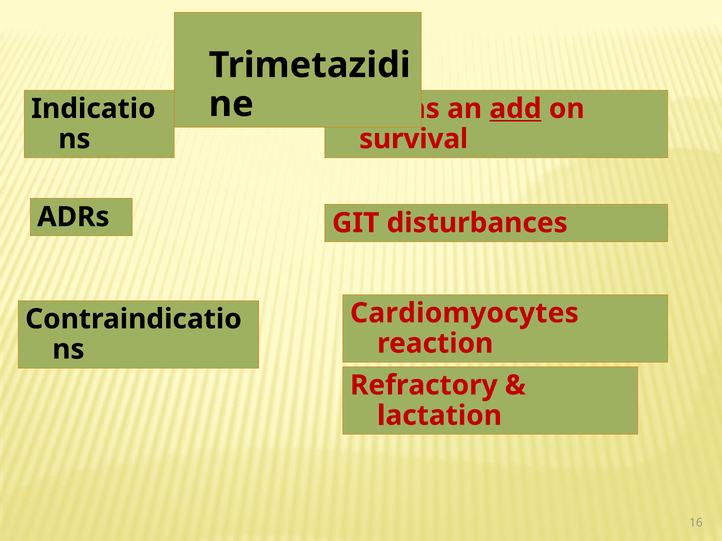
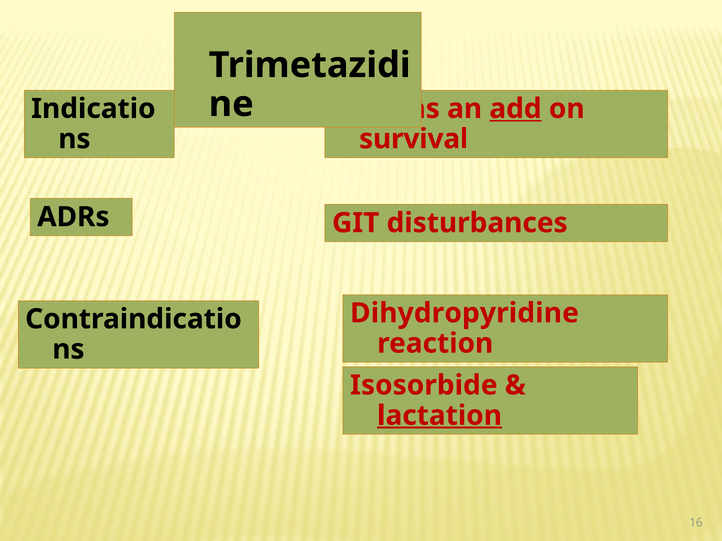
Cardiomyocytes: Cardiomyocytes -> Dihydropyridine
Refractory: Refractory -> Isosorbide
lactation underline: none -> present
